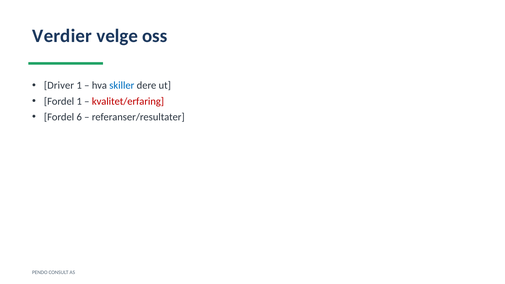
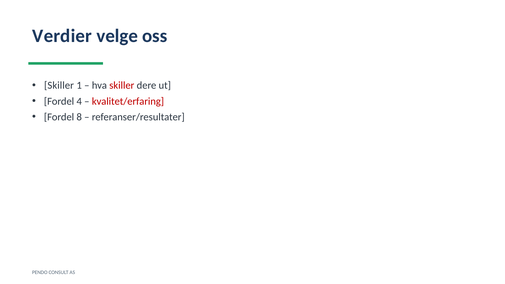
Driver at (59, 86): Driver -> Skiller
skiller at (122, 86) colour: blue -> red
Fordel 1: 1 -> 4
6: 6 -> 8
